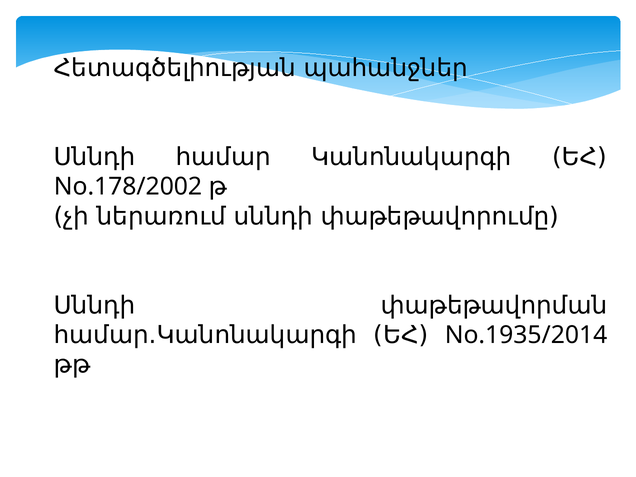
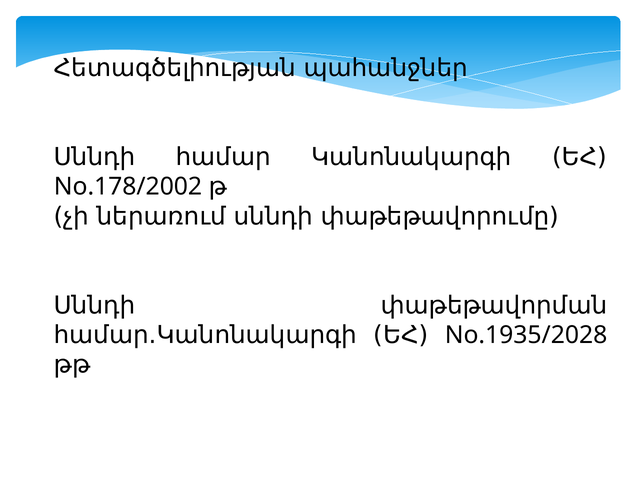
No.1935/2014: No.1935/2014 -> No.1935/2028
